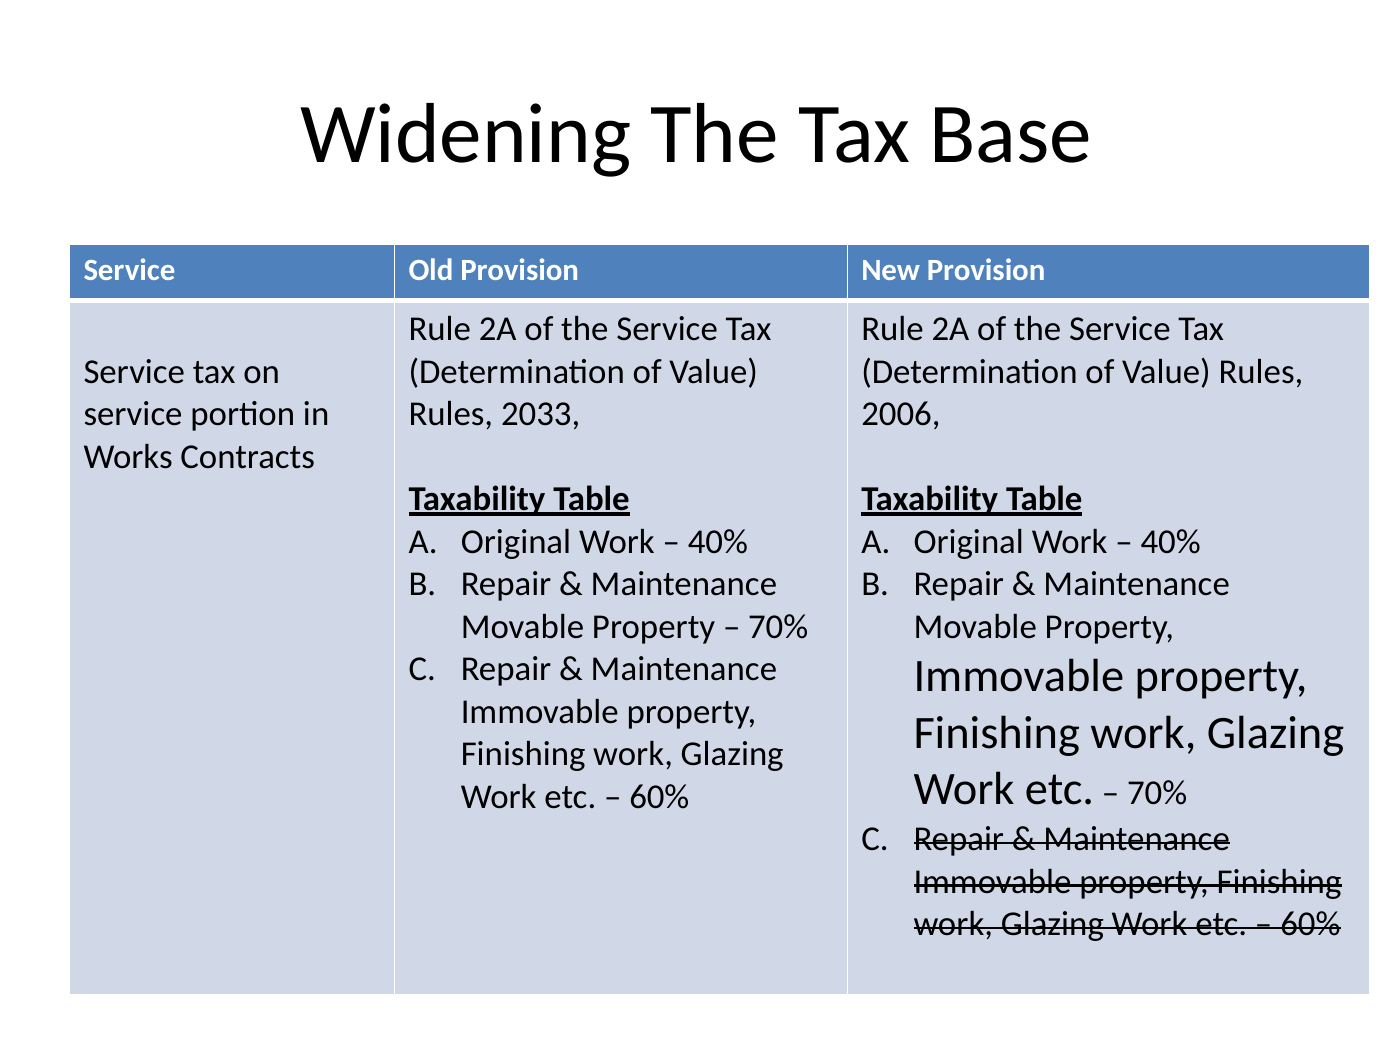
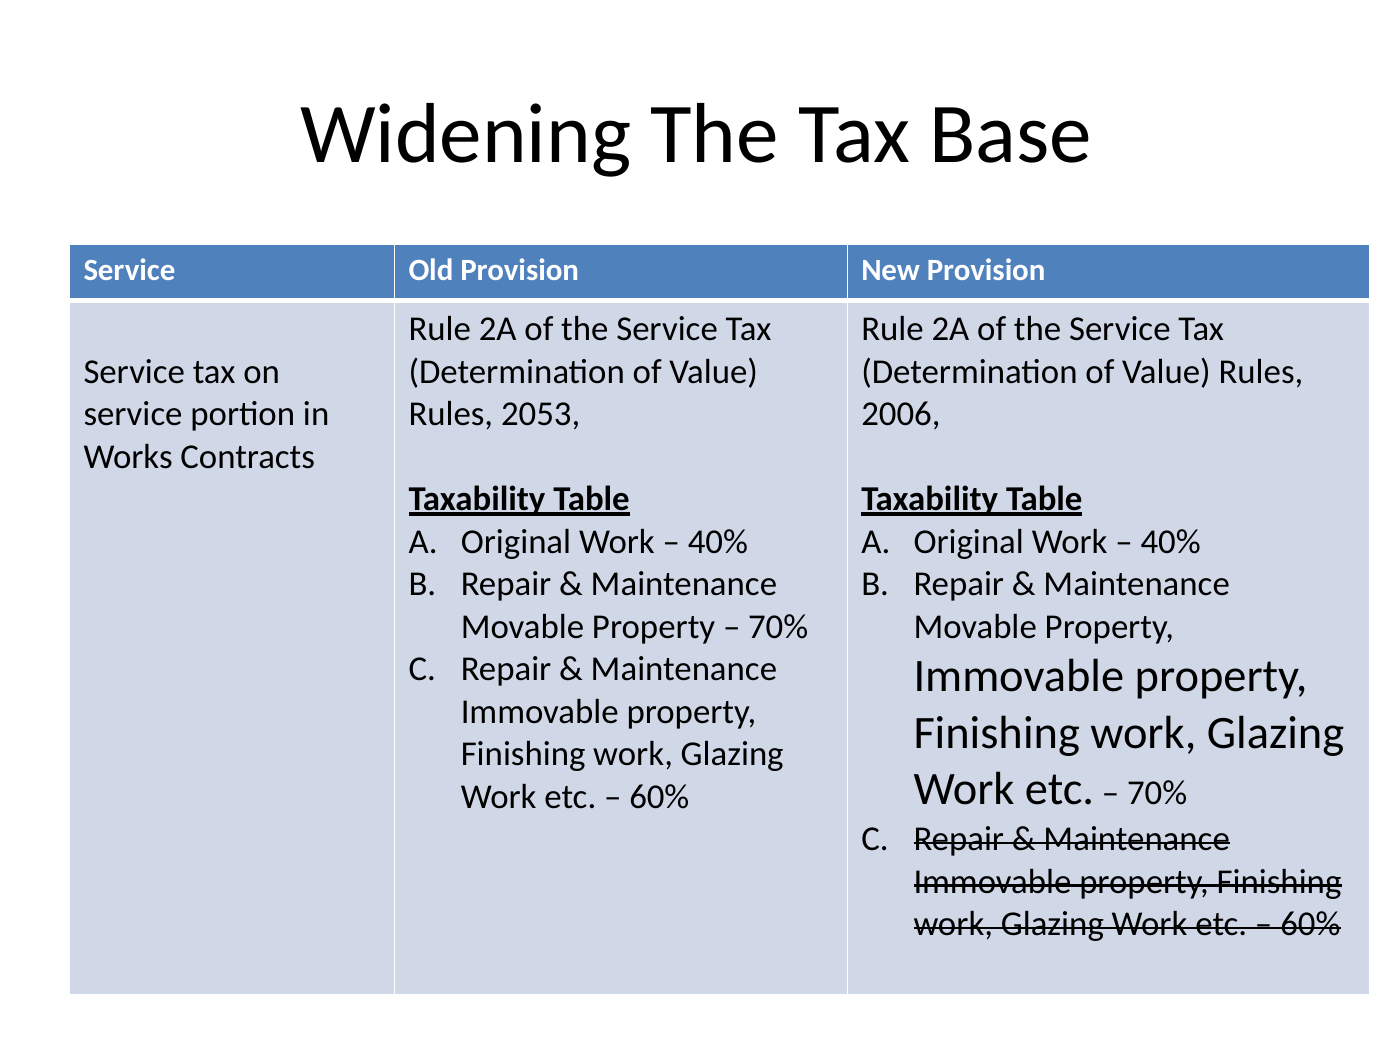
2033: 2033 -> 2053
